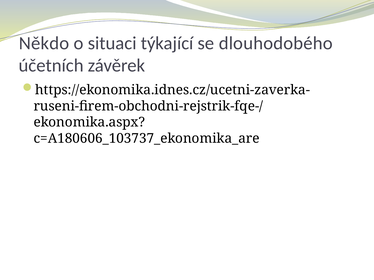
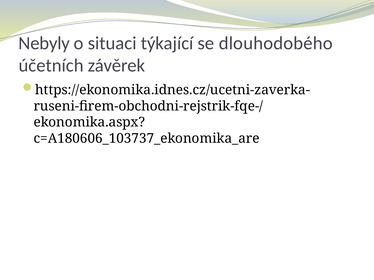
Někdo: Někdo -> Nebyly
